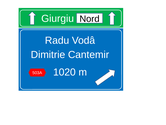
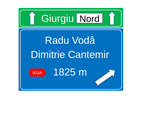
1020: 1020 -> 1825
